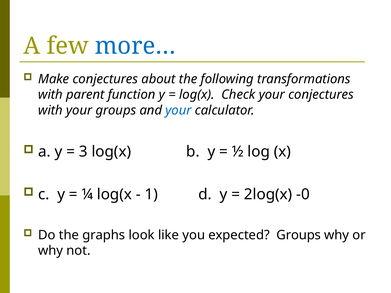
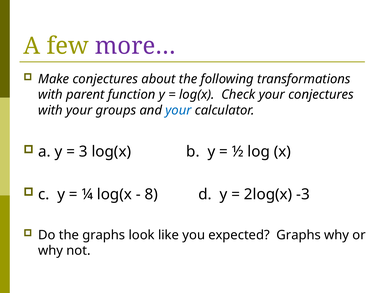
more… colour: blue -> purple
1: 1 -> 8
-0: -0 -> -3
expected Groups: Groups -> Graphs
